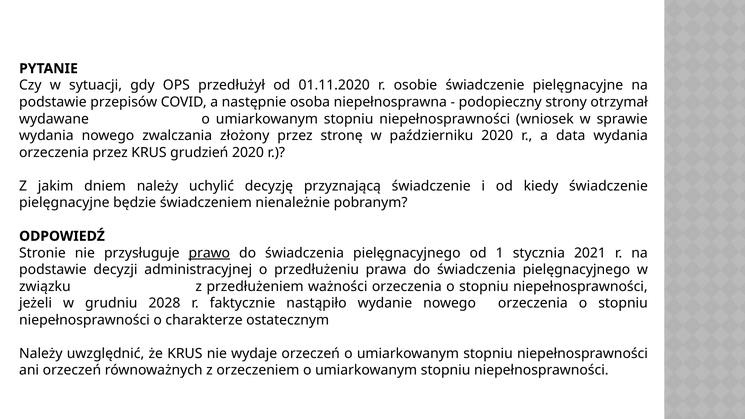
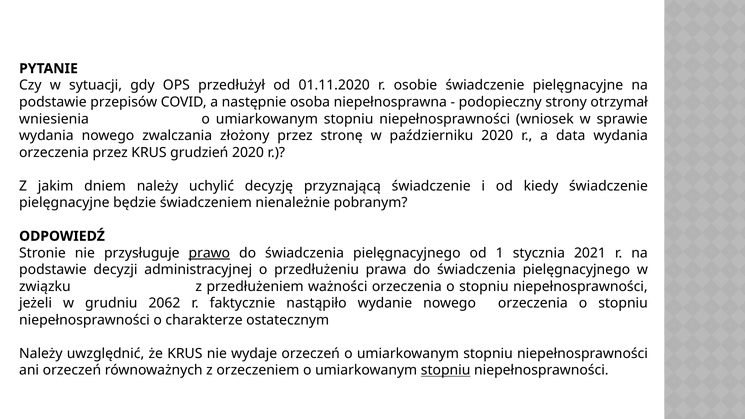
wydawane: wydawane -> wniesienia
2028: 2028 -> 2062
stopniu at (446, 370) underline: none -> present
